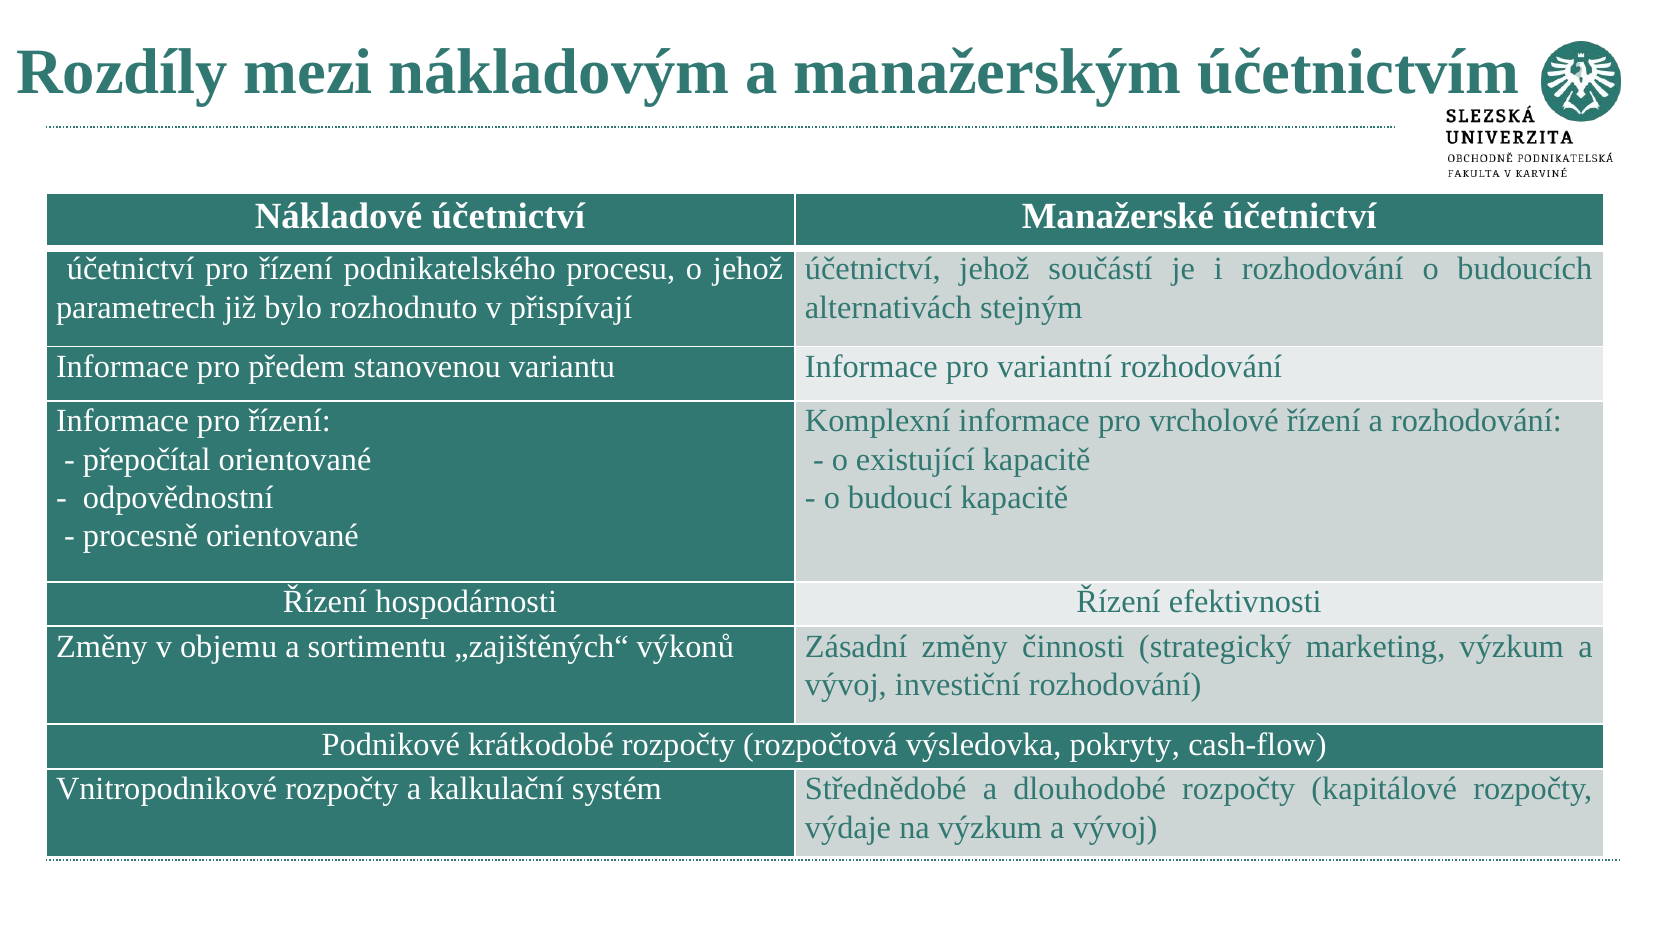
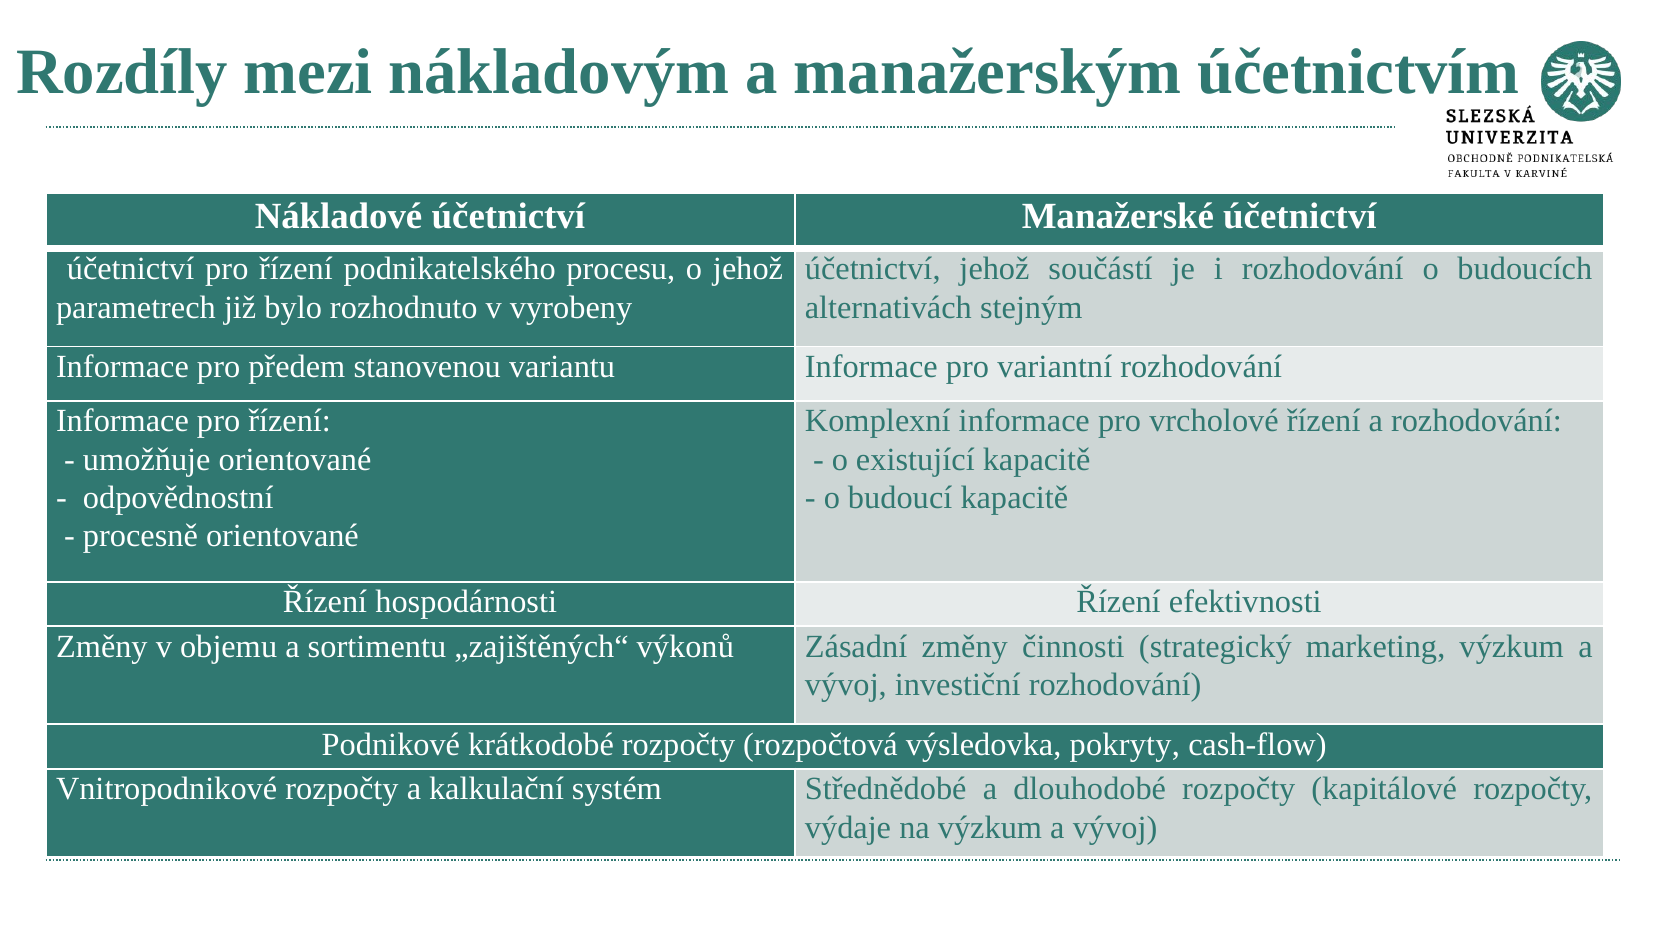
přispívají: přispívají -> vyrobeny
přepočítal: přepočítal -> umožňuje
